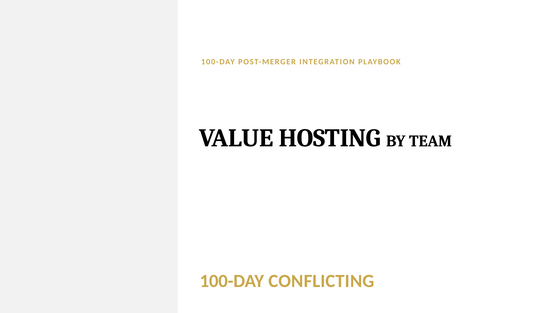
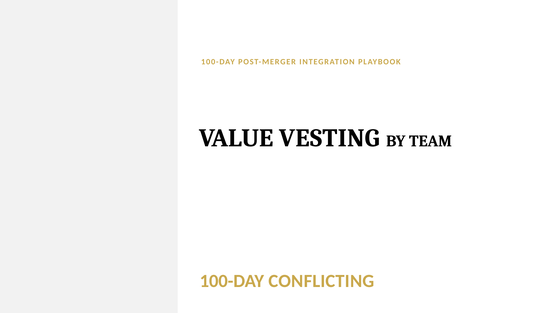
HOSTING: HOSTING -> VESTING
